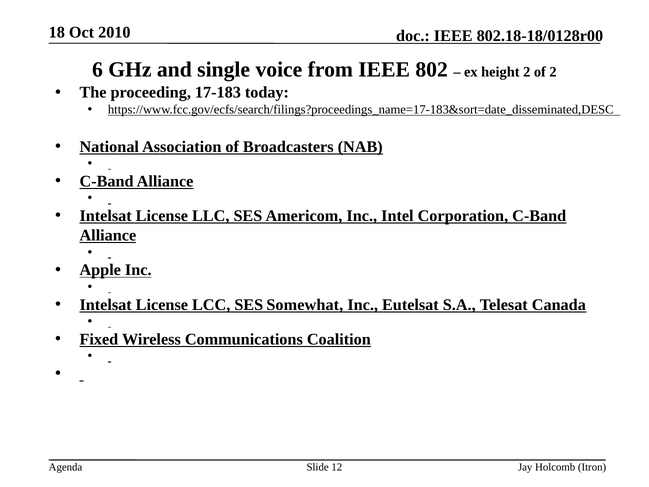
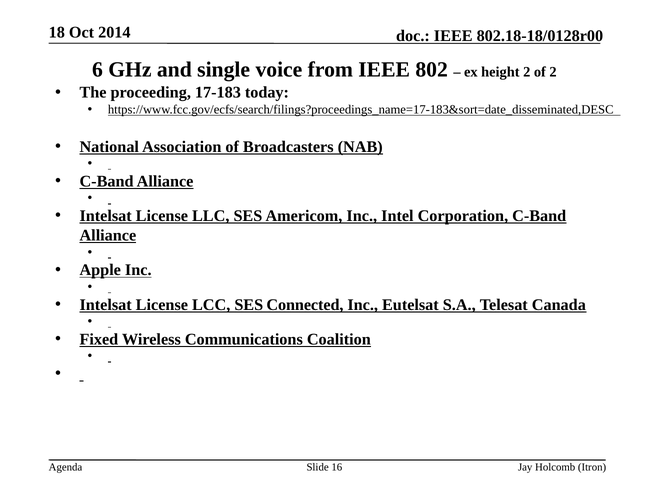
2010: 2010 -> 2014
Somewhat: Somewhat -> Connected
12: 12 -> 16
